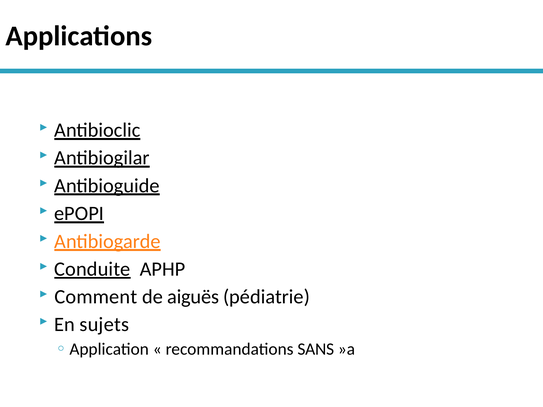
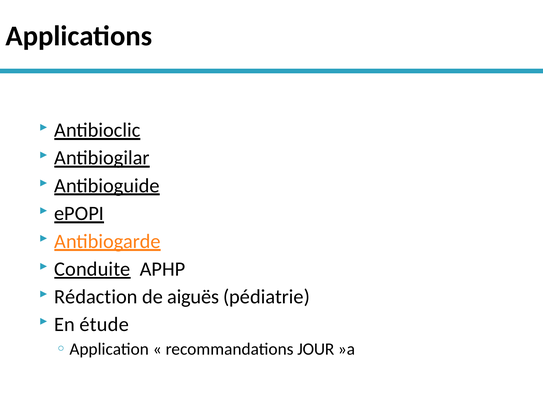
Comment: Comment -> Rédaction
sujets: sujets -> étude
SANS: SANS -> JOUR
